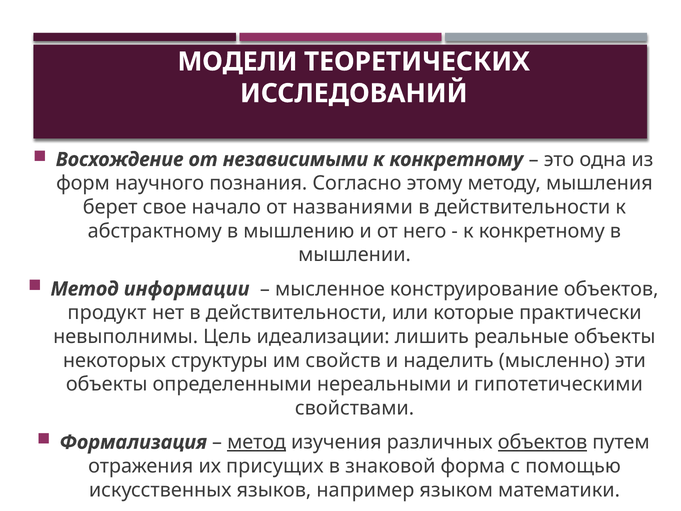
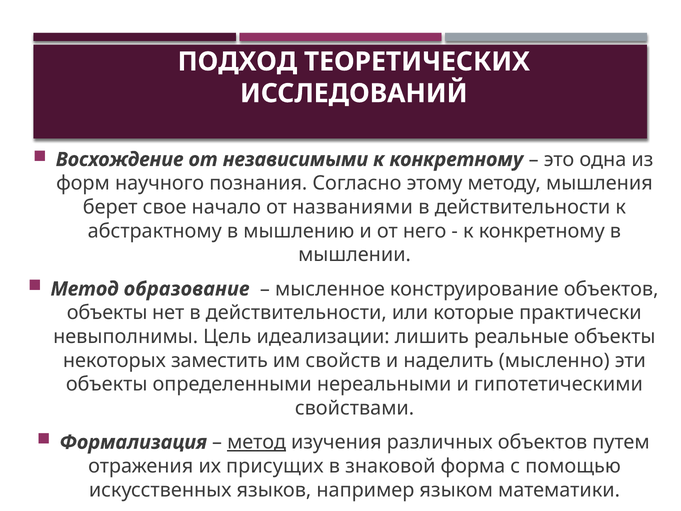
МОДЕЛИ: МОДЕЛИ -> ПОДХОД
информации: информации -> образование
продукт at (107, 313): продукт -> объекты
структуры: структуры -> заместить
объектов at (543, 442) underline: present -> none
